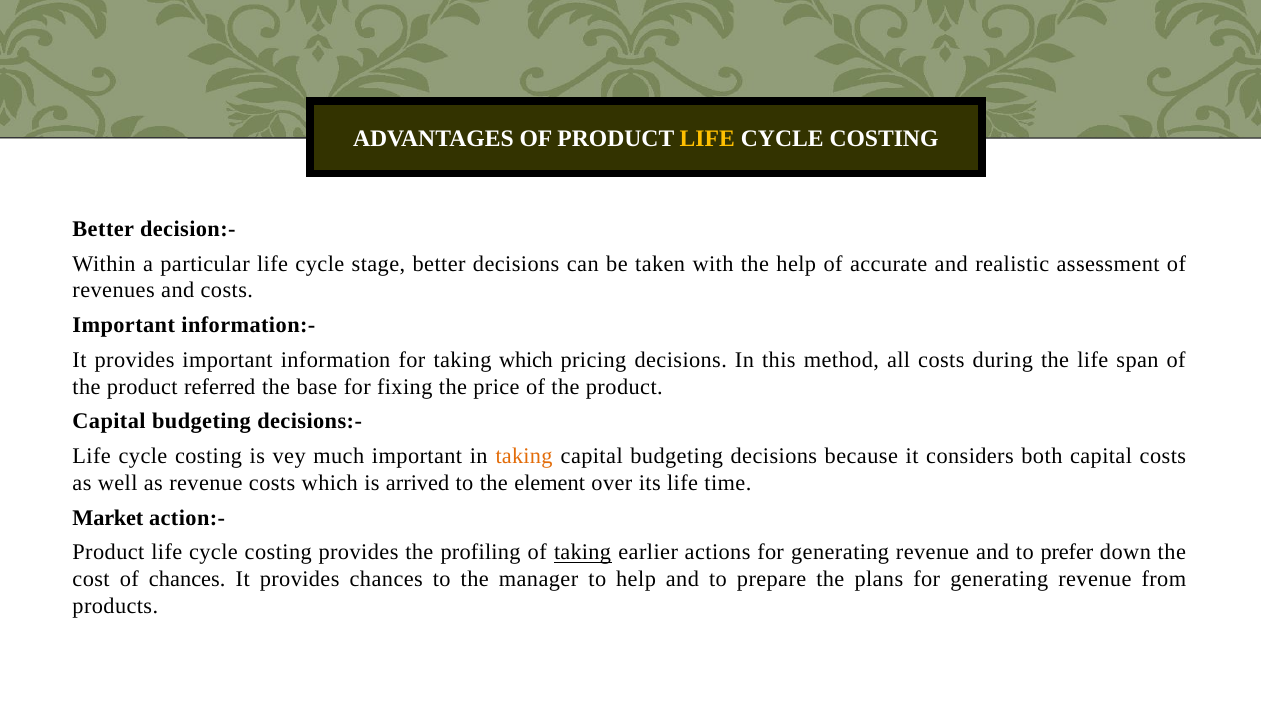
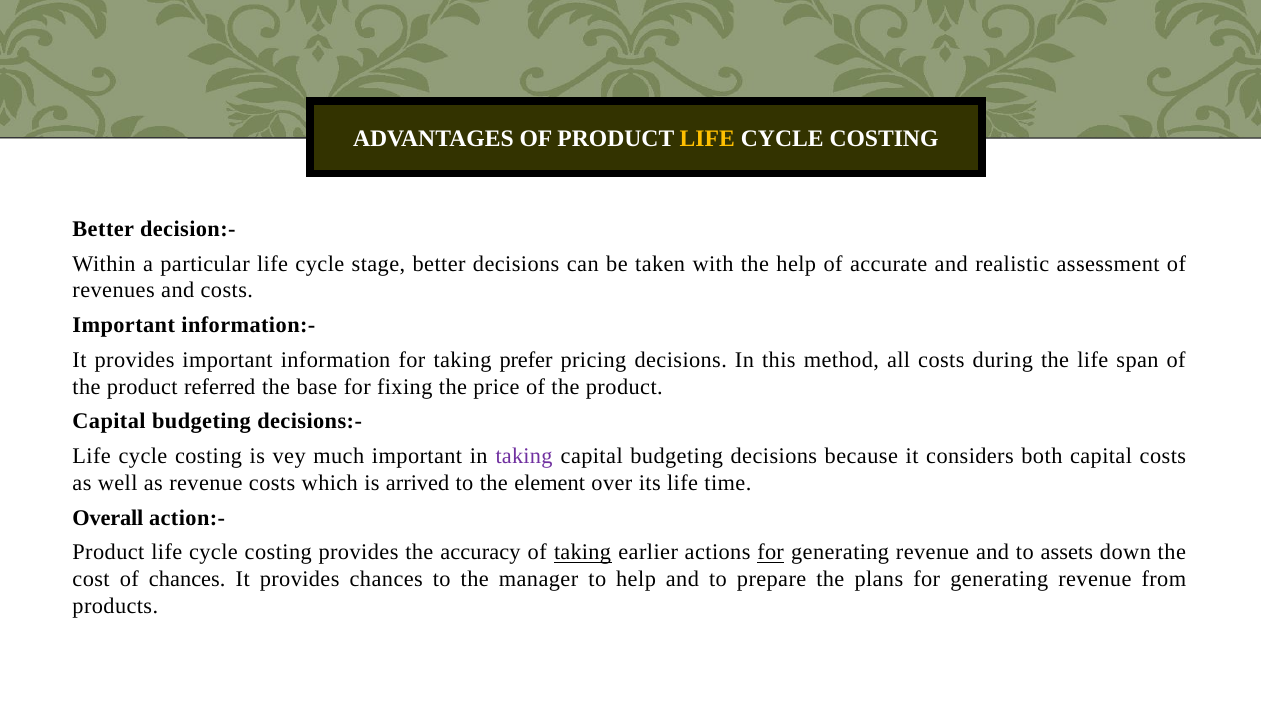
taking which: which -> prefer
taking at (524, 456) colour: orange -> purple
Market: Market -> Overall
profiling: profiling -> accuracy
for at (771, 552) underline: none -> present
prefer: prefer -> assets
